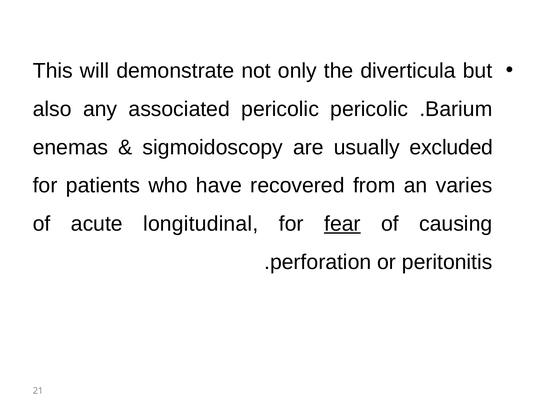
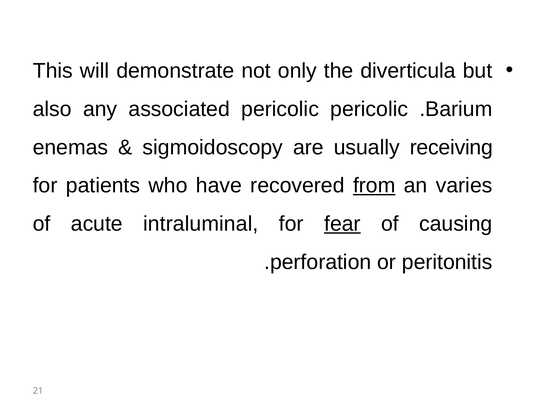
excluded: excluded -> receiving
from underline: none -> present
longitudinal: longitudinal -> intraluminal
